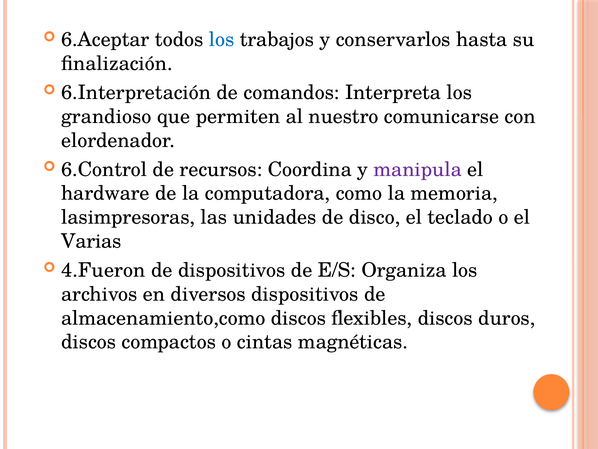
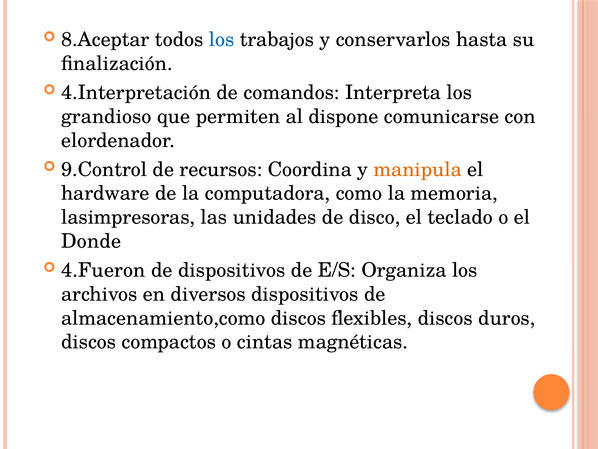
6.Aceptar: 6.Aceptar -> 8.Aceptar
6.Interpretación: 6.Interpretación -> 4.Interpretación
nuestro: nuestro -> dispone
6.Control: 6.Control -> 9.Control
manipula colour: purple -> orange
Varias: Varias -> Donde
